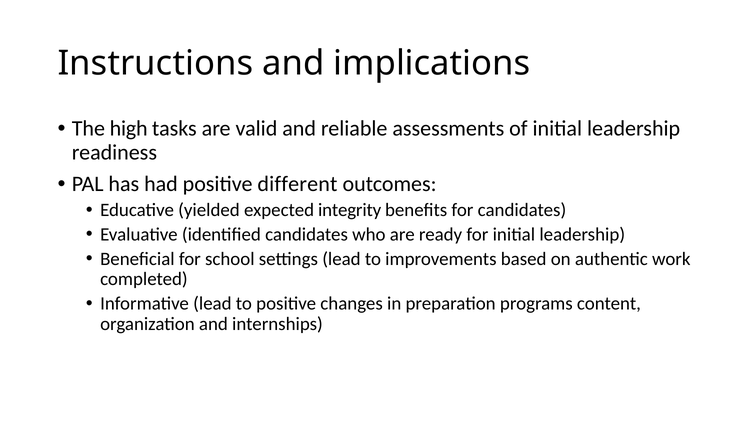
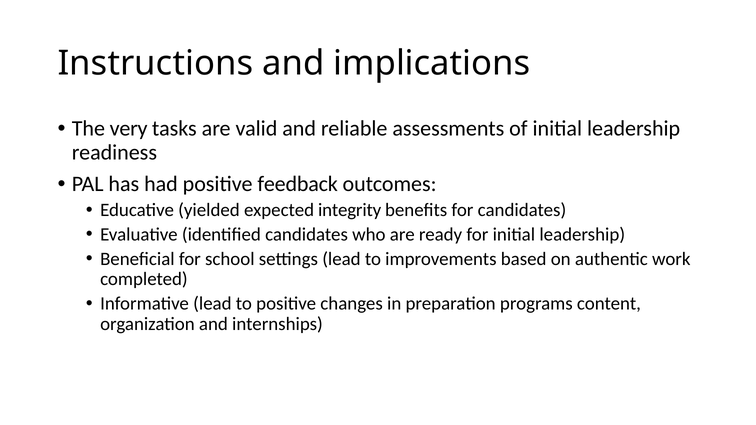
high: high -> very
different: different -> feedback
